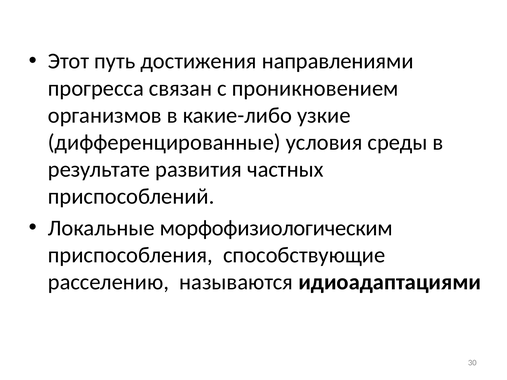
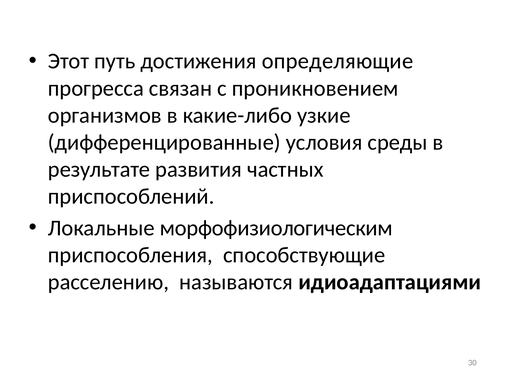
направлениями: направлениями -> определяющие
